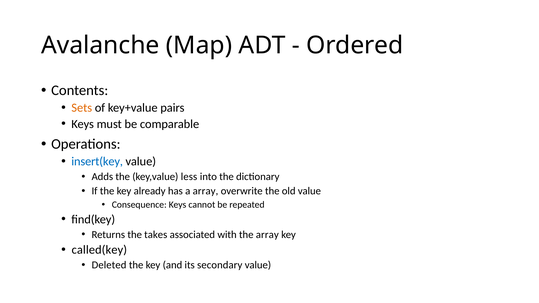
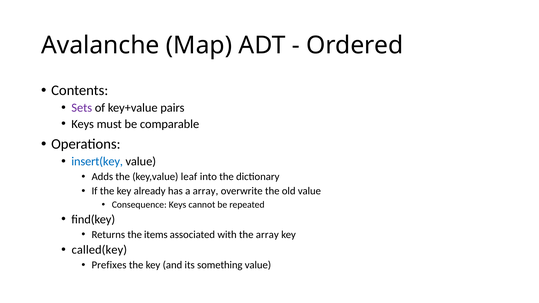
Sets colour: orange -> purple
less: less -> leaf
takes: takes -> items
Deleted: Deleted -> Prefixes
secondary: secondary -> something
